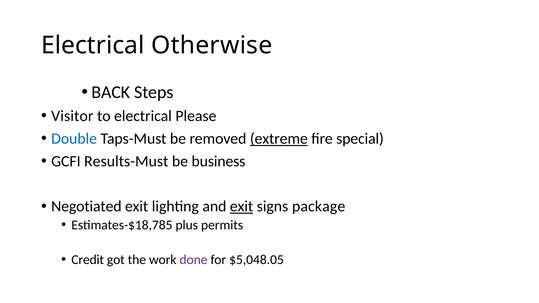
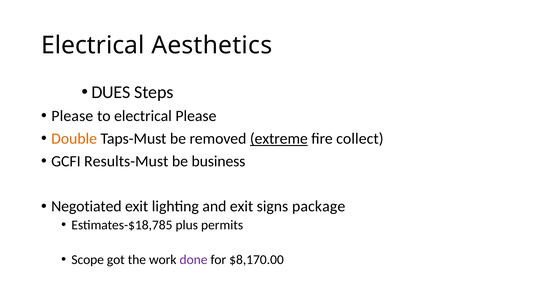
Otherwise: Otherwise -> Aesthetics
BACK: BACK -> DUES
Visitor at (72, 116): Visitor -> Please
Double colour: blue -> orange
special: special -> collect
exit at (242, 207) underline: present -> none
Credit: Credit -> Scope
$5,048.05: $5,048.05 -> $8,170.00
